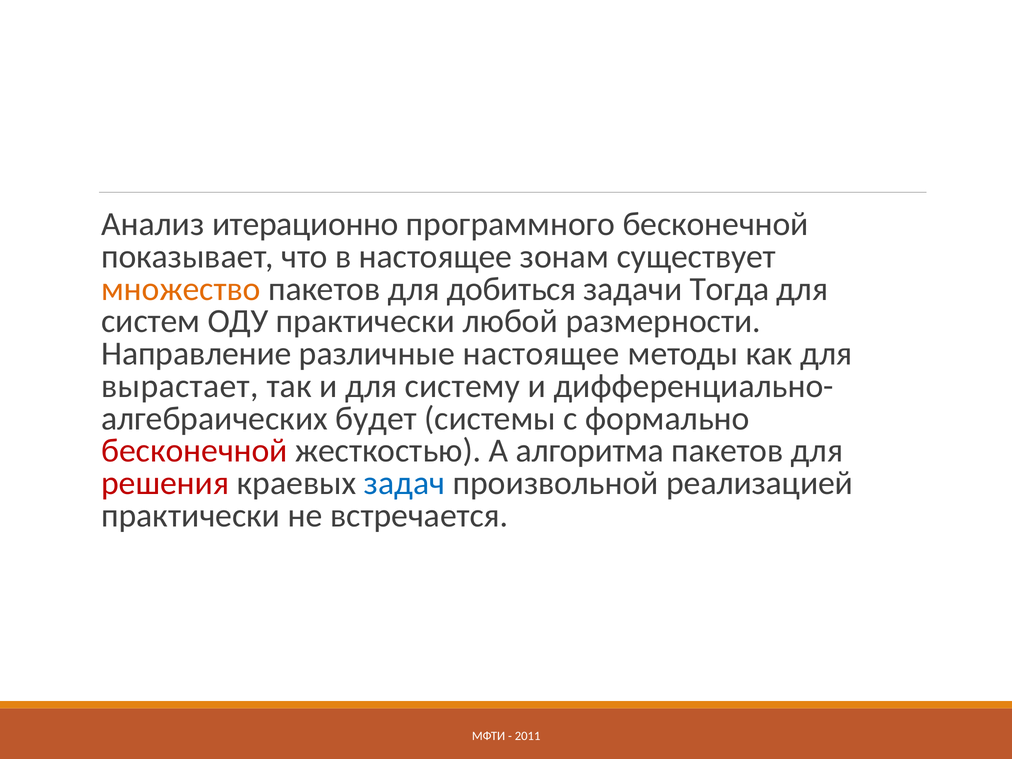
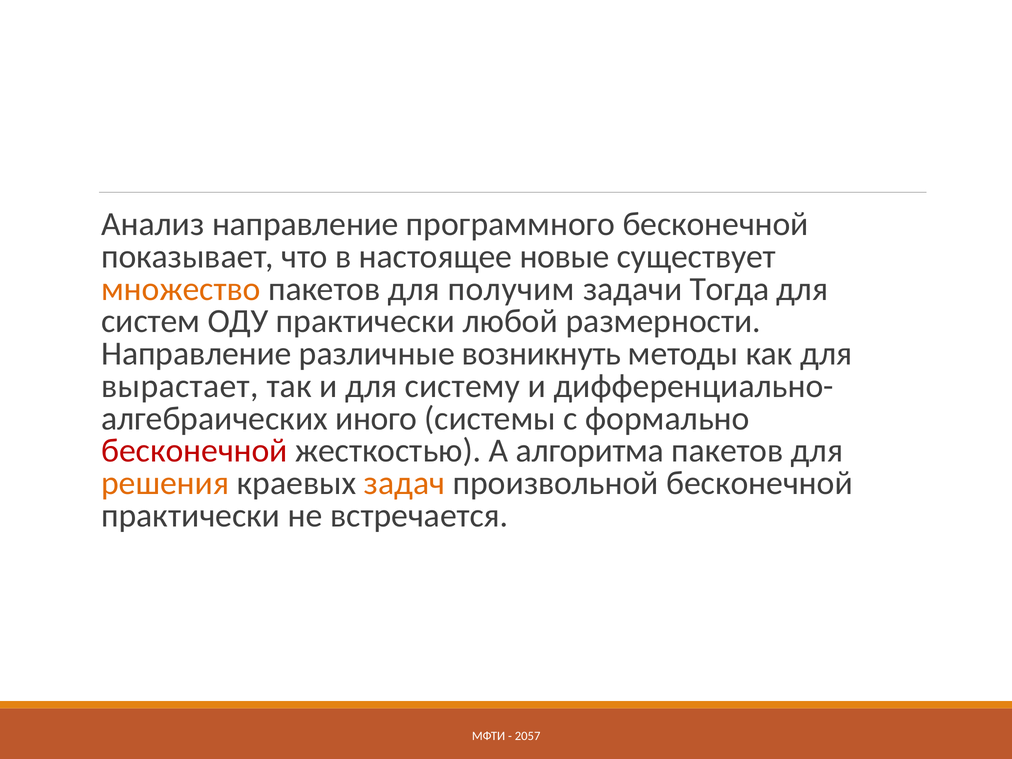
Анализ итерационно: итерационно -> направление
зонам: зонам -> новые
добиться: добиться -> получим
различные настоящее: настоящее -> возникнуть
будет: будет -> иного
решения colour: red -> orange
задач colour: blue -> orange
произвольной реализацией: реализацией -> бесконечной
2011: 2011 -> 2057
